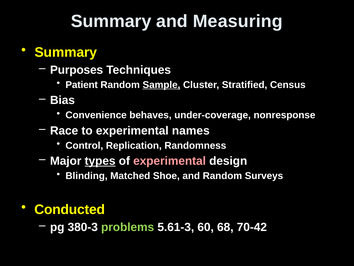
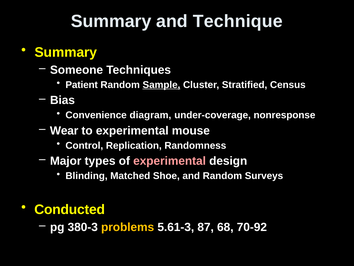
Measuring: Measuring -> Technique
Purposes: Purposes -> Someone
behaves: behaves -> diagram
Race: Race -> Wear
names: names -> mouse
types underline: present -> none
problems colour: light green -> yellow
60: 60 -> 87
70-42: 70-42 -> 70-92
